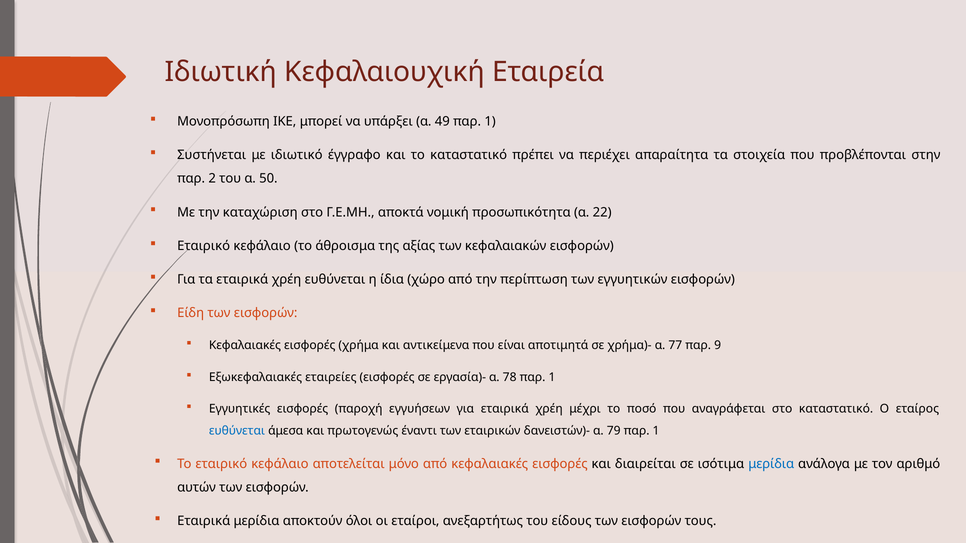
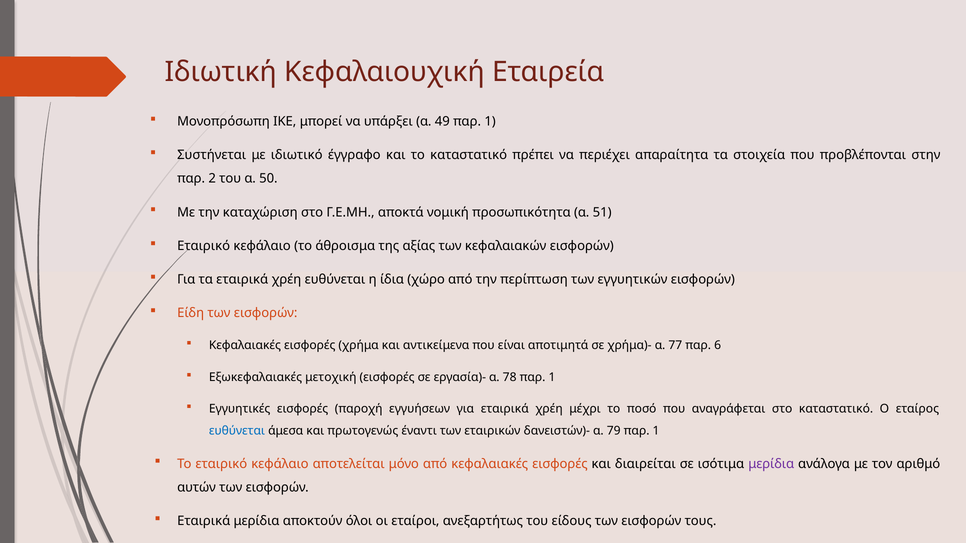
22: 22 -> 51
9: 9 -> 6
εταιρείες: εταιρείες -> μετοχική
μερίδια at (771, 464) colour: blue -> purple
